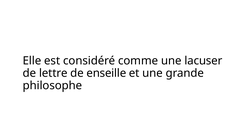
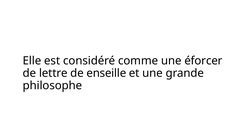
lacuser: lacuser -> éforcer
